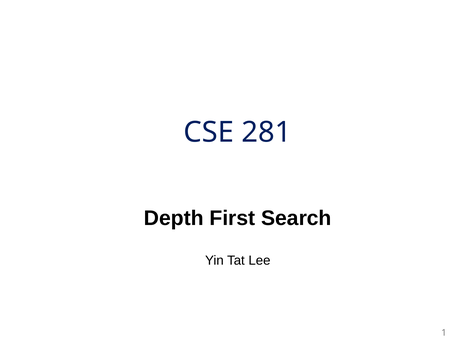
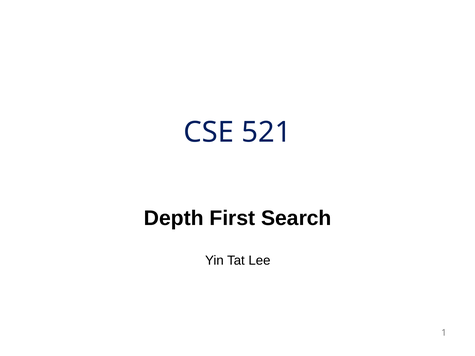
281: 281 -> 521
